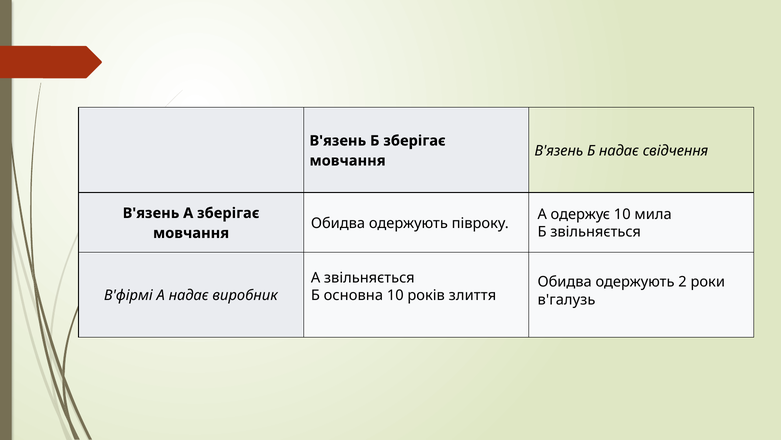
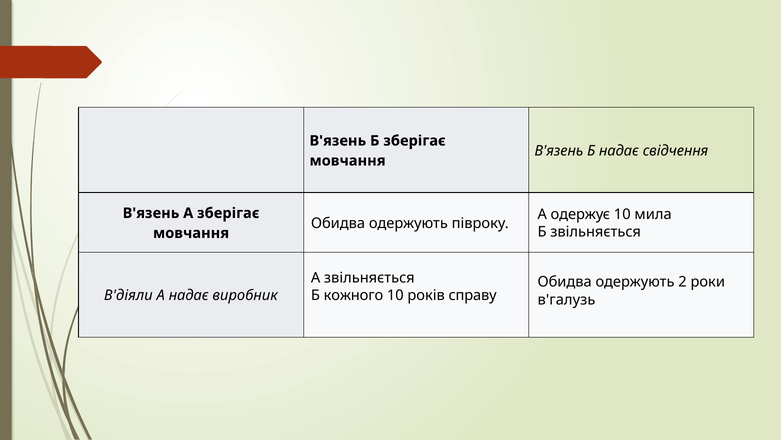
основна: основна -> кожного
злиття: злиття -> справу
В'фірмі: В'фірмі -> В'діяли
